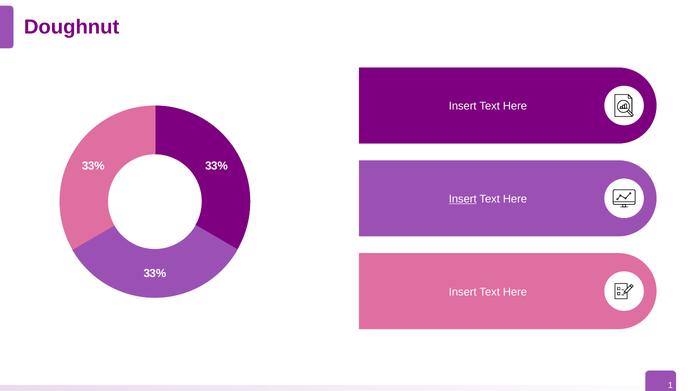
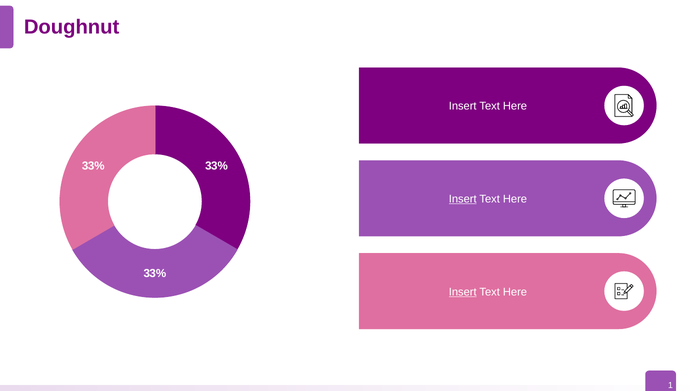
Insert at (463, 292) underline: none -> present
